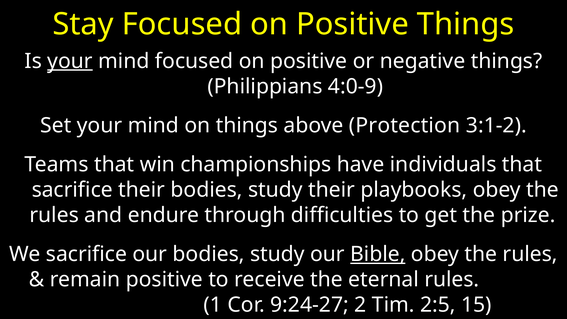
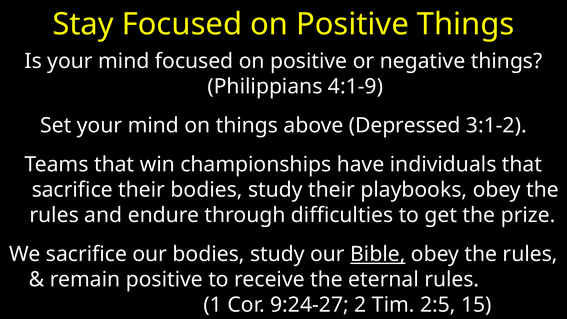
your at (70, 61) underline: present -> none
4:0-9: 4:0-9 -> 4:1-9
Protection: Protection -> Depressed
